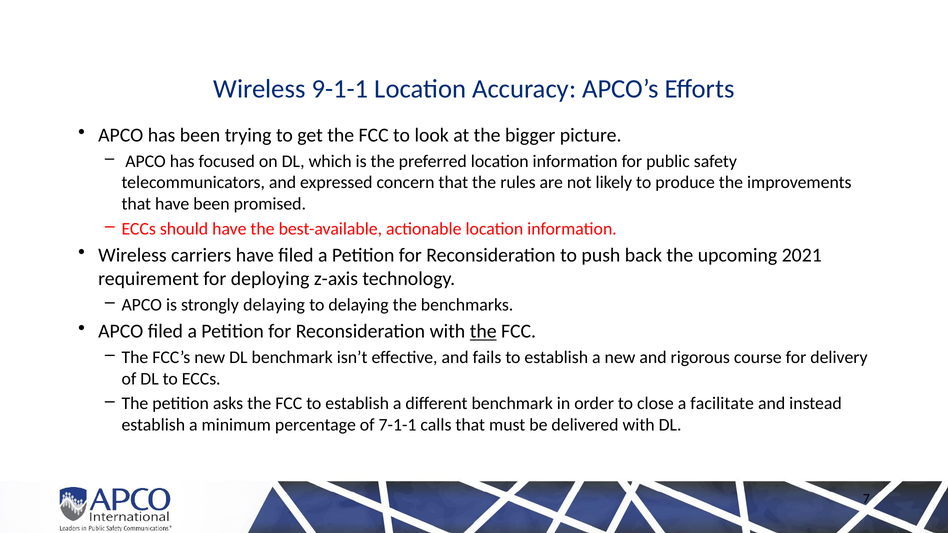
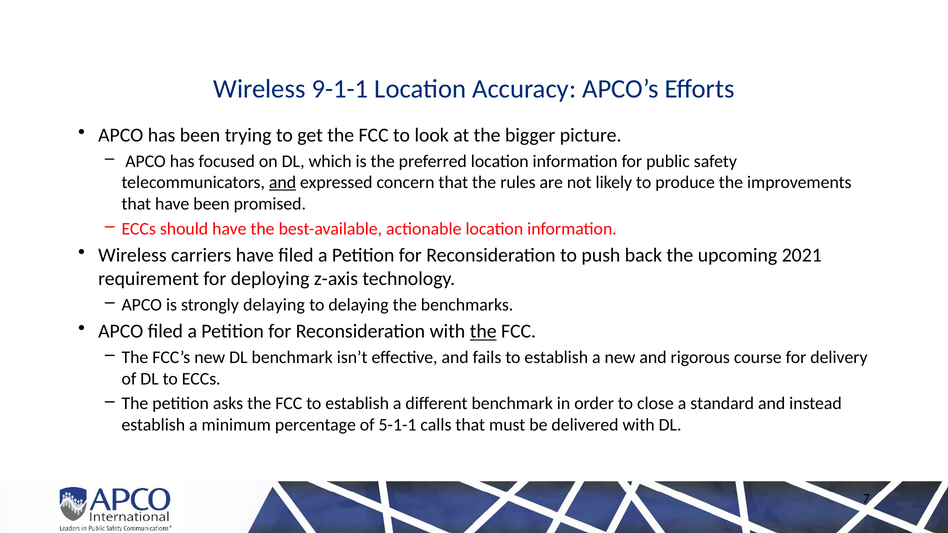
and at (283, 183) underline: none -> present
facilitate: facilitate -> standard
7-1-1: 7-1-1 -> 5-1-1
